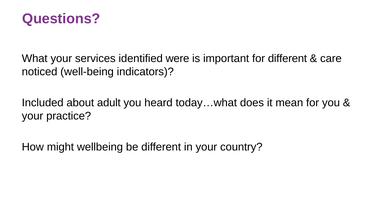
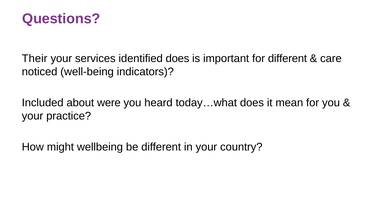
What: What -> Their
identified were: were -> does
adult: adult -> were
